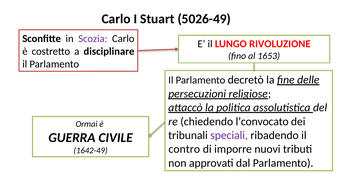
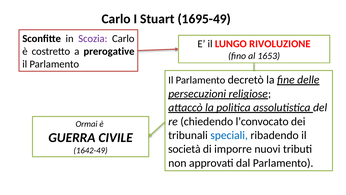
5026-49: 5026-49 -> 1695-49
disciplinare: disciplinare -> prerogative
speciali colour: purple -> blue
contro: contro -> società
